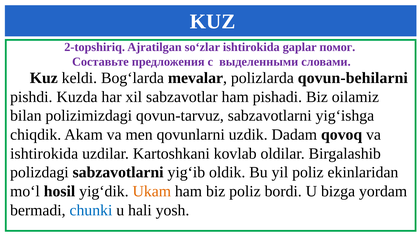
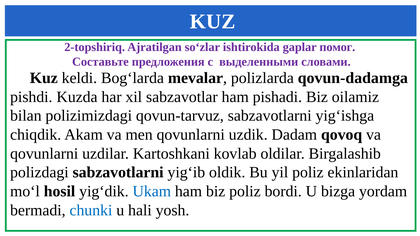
qovun-behilarni: qovun-behilarni -> qovun-dadamga
ishtirokida at (44, 154): ishtirokida -> qovunlarni
Ukam colour: orange -> blue
